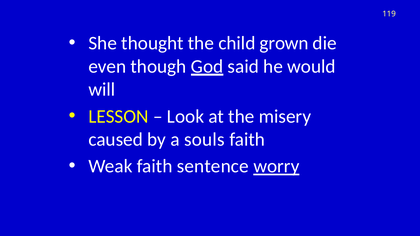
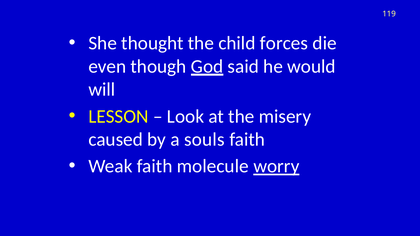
grown: grown -> forces
sentence: sentence -> molecule
